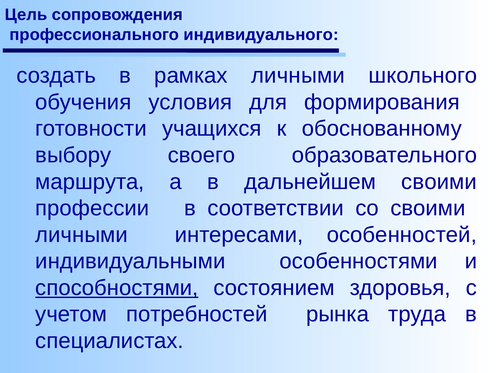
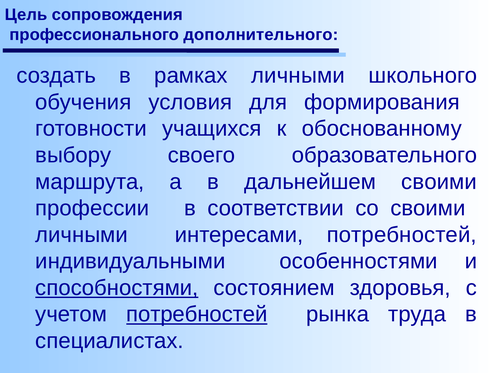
индивидуального: индивидуального -> дополнительного
интересами особенностей: особенностей -> потребностей
потребностей at (197, 315) underline: none -> present
